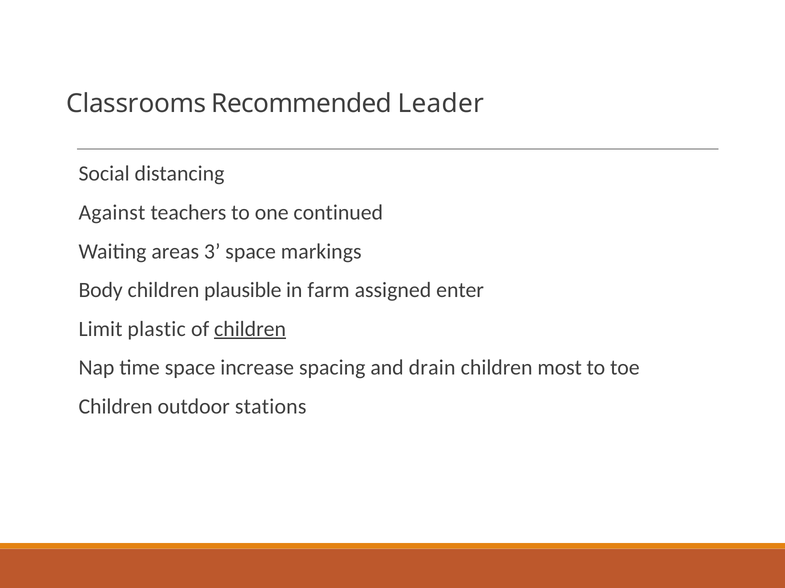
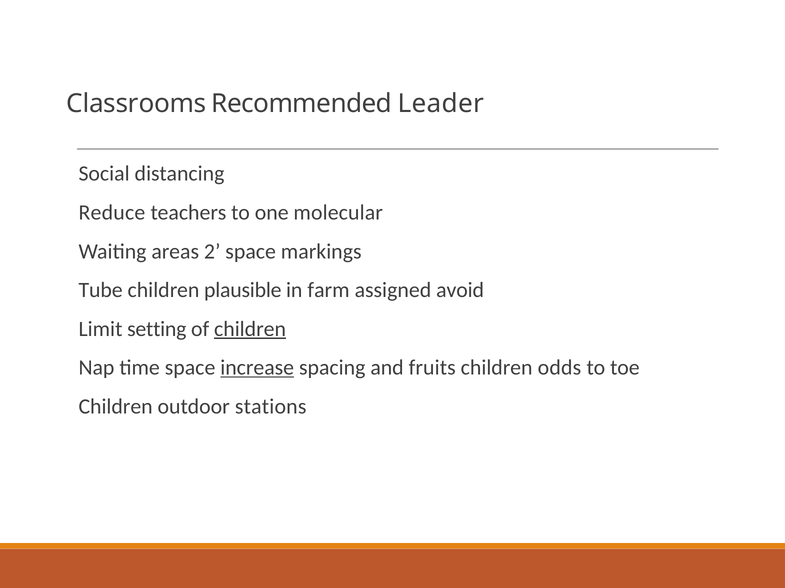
Against: Against -> Reduce
continued: continued -> molecular
3: 3 -> 2
Body: Body -> Tube
enter: enter -> avoid
plastic: plastic -> setting
increase underline: none -> present
drain: drain -> fruits
most: most -> odds
